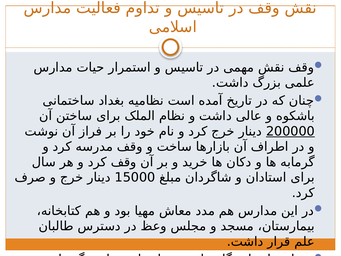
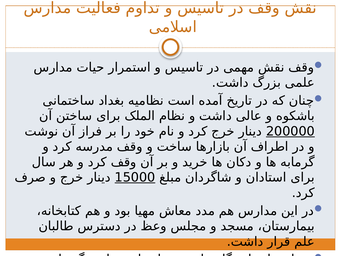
15000 underline: none -> present
